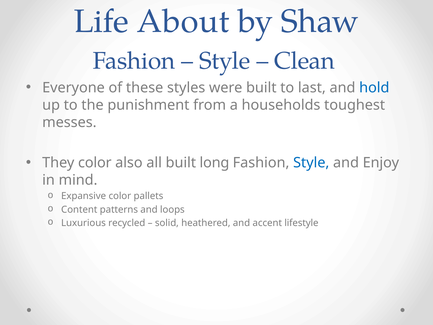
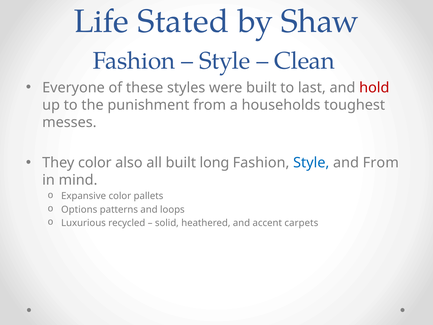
About: About -> Stated
hold colour: blue -> red
and Enjoy: Enjoy -> From
Content: Content -> Options
lifestyle: lifestyle -> carpets
